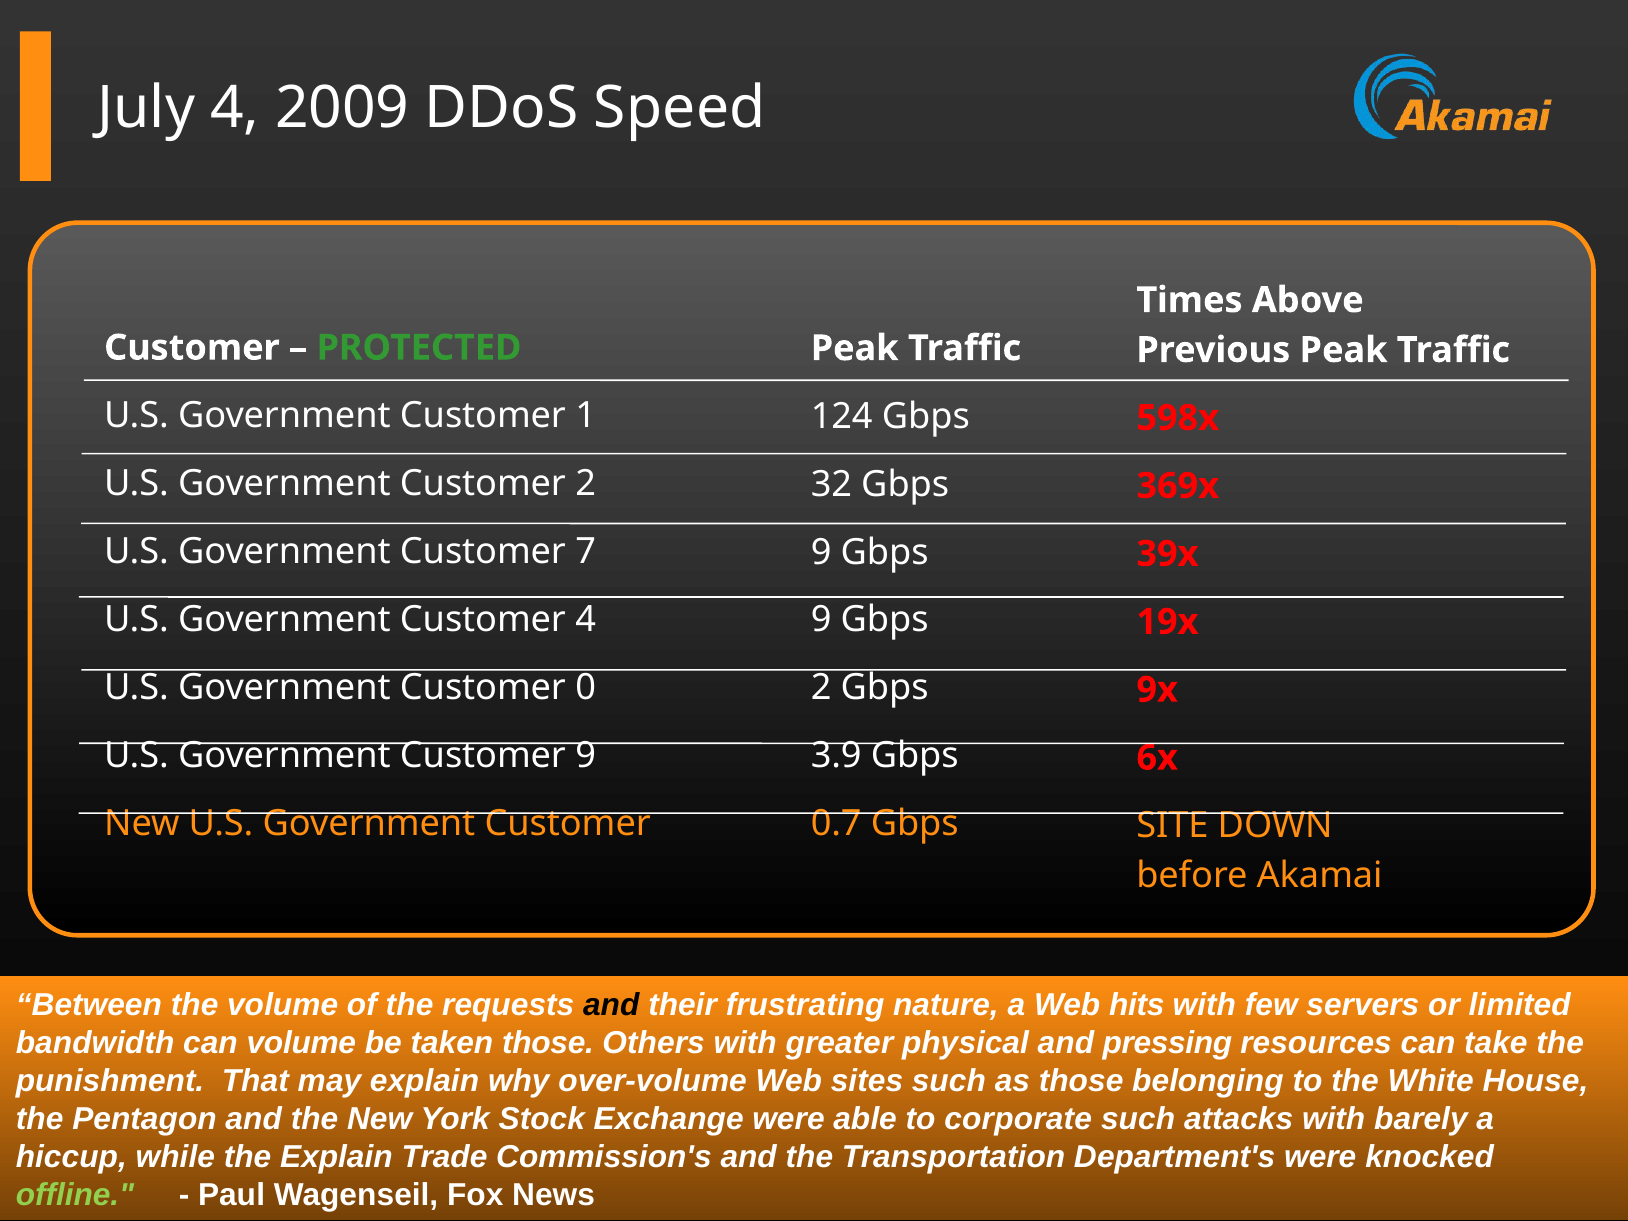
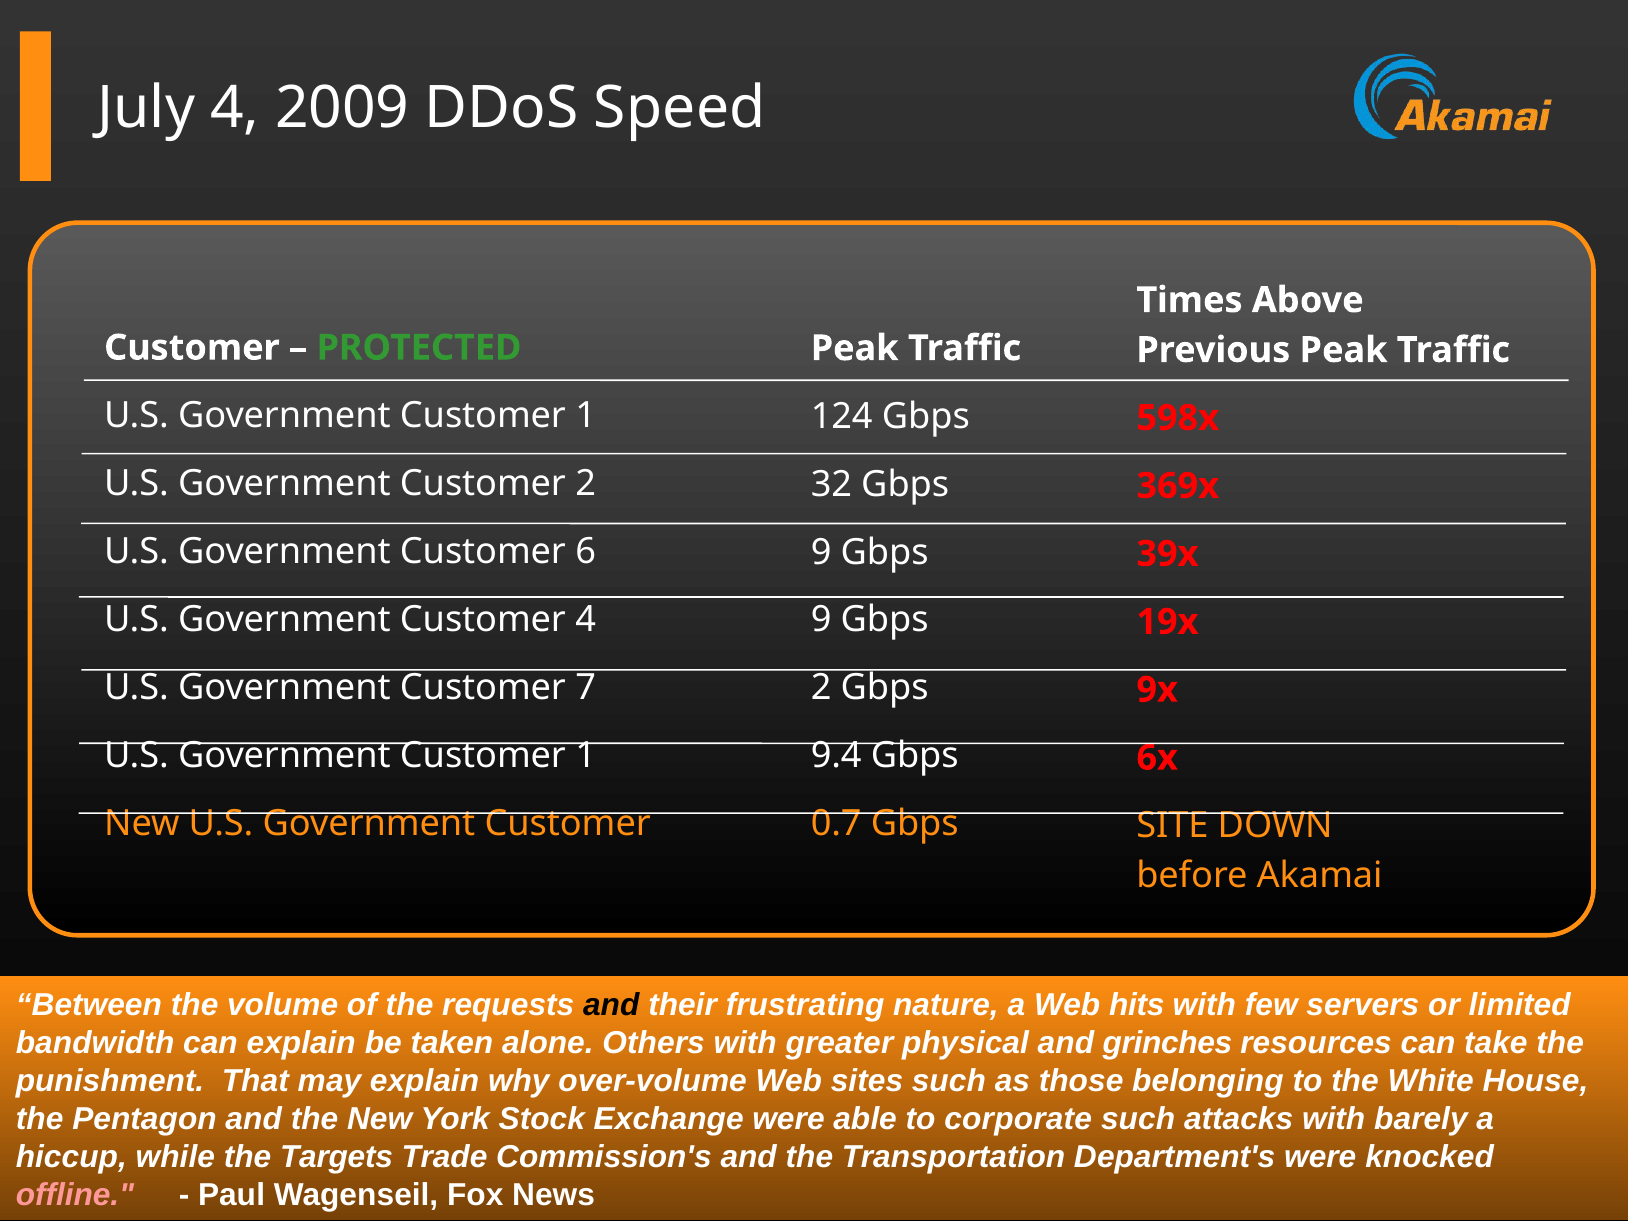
7: 7 -> 6
0: 0 -> 7
9 at (586, 755): 9 -> 1
3.9: 3.9 -> 9.4
can volume: volume -> explain
taken those: those -> alone
pressing: pressing -> grinches
the Explain: Explain -> Targets
offline colour: light green -> pink
